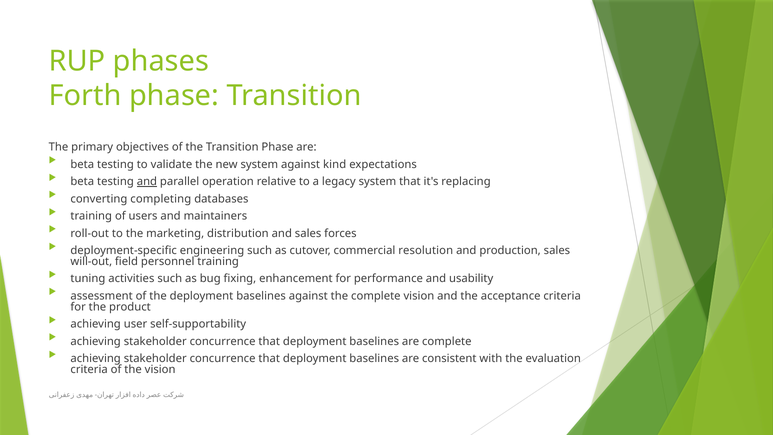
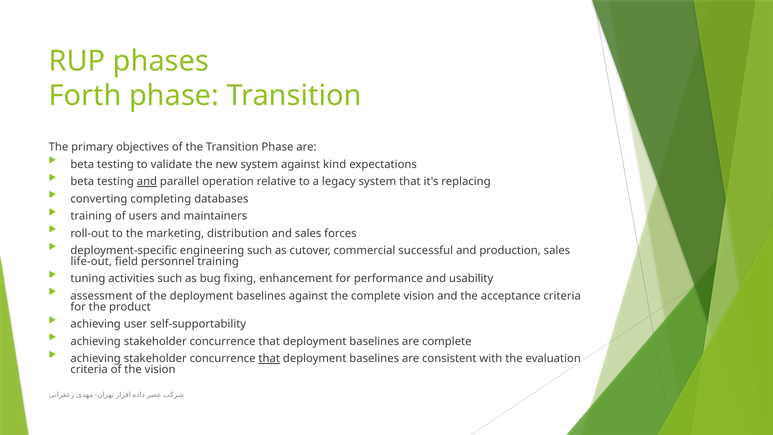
resolution: resolution -> successful
will-out: will-out -> life-out
that at (269, 358) underline: none -> present
